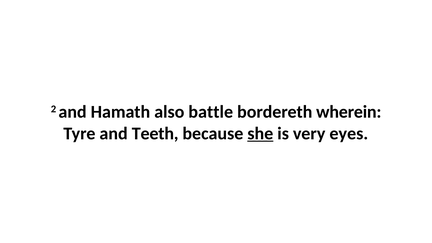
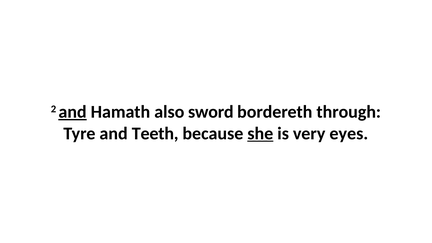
and at (73, 112) underline: none -> present
battle: battle -> sword
wherein: wherein -> through
